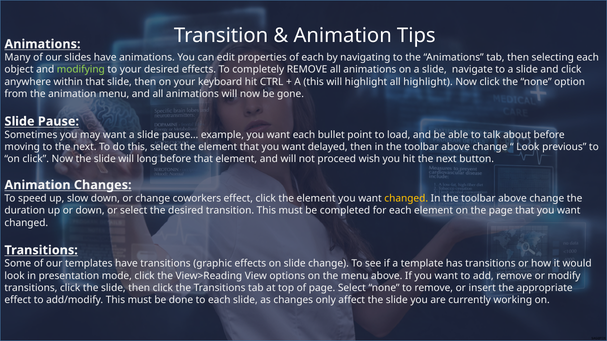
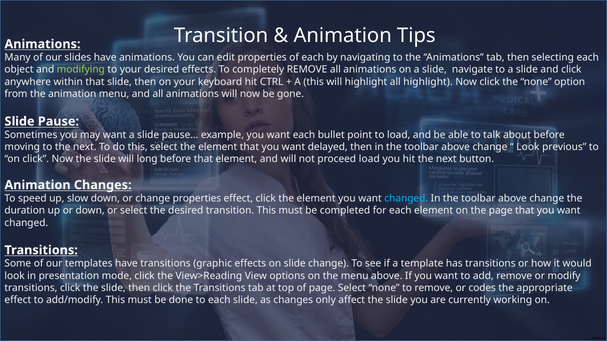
proceed wish: wish -> load
change coworkers: coworkers -> properties
changed at (406, 199) colour: yellow -> light blue
insert: insert -> codes
